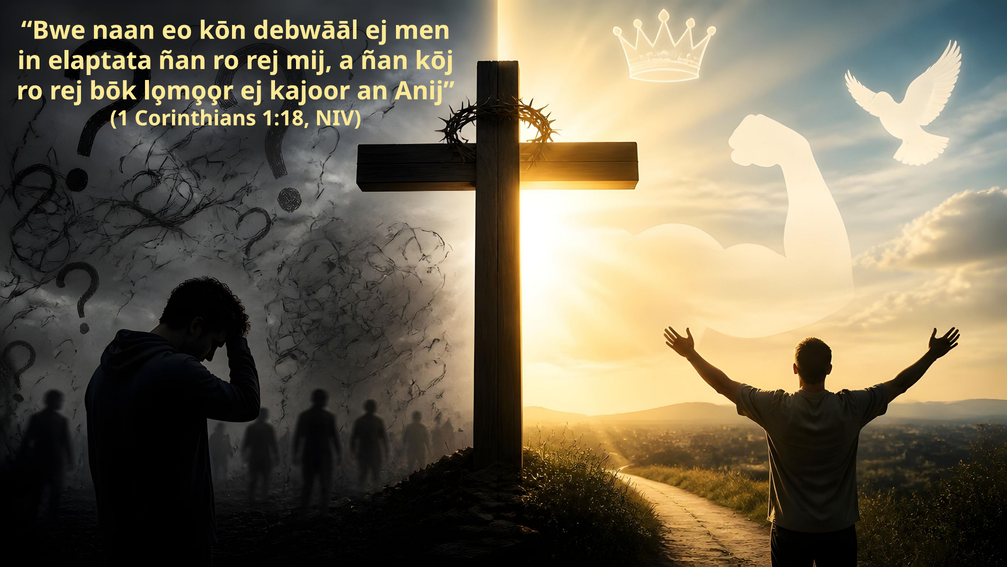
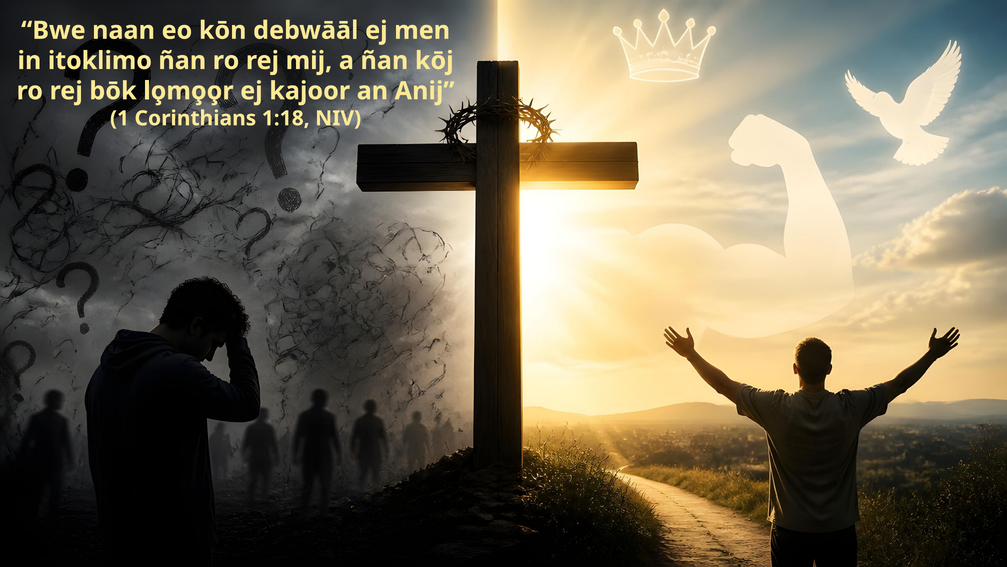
elaptata: elaptata -> itoklimo
